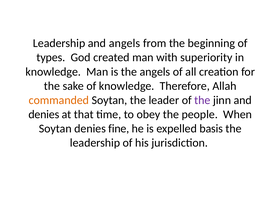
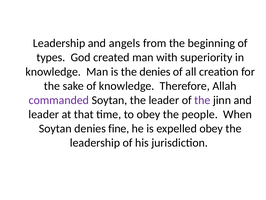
the angels: angels -> denies
commanded colour: orange -> purple
denies at (44, 114): denies -> leader
expelled basis: basis -> obey
